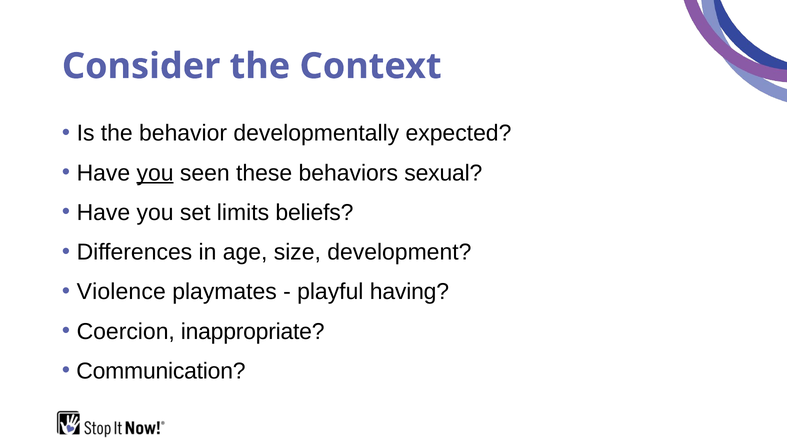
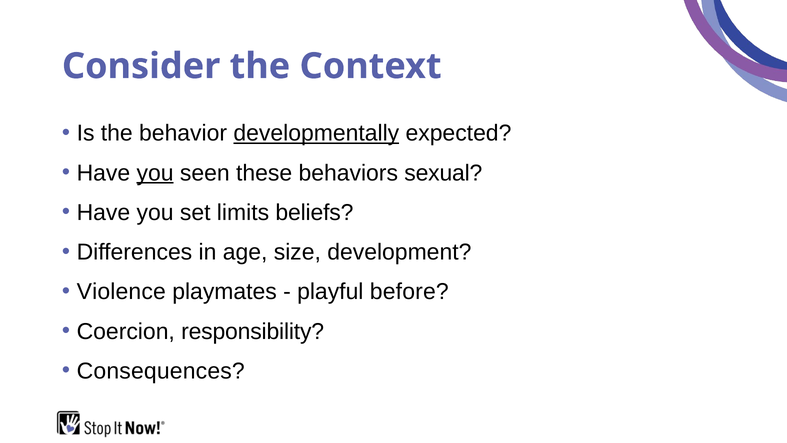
developmentally underline: none -> present
having: having -> before
inappropriate: inappropriate -> responsibility
Communication: Communication -> Consequences
